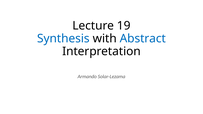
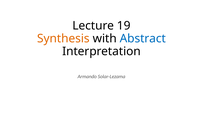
Synthesis colour: blue -> orange
